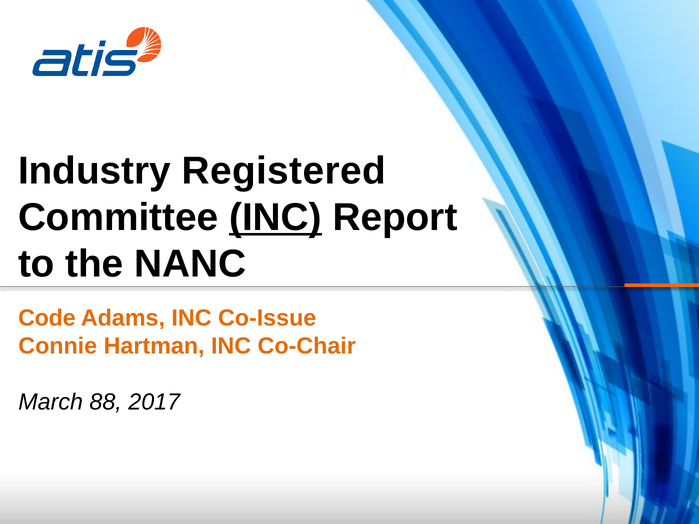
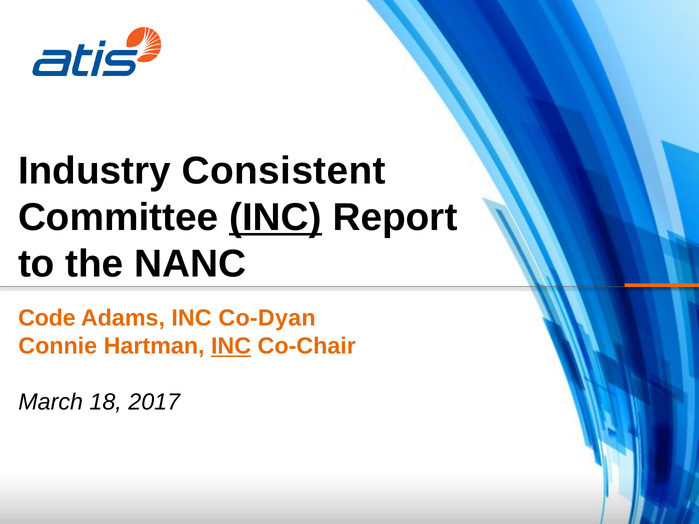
Registered: Registered -> Consistent
Co-Issue: Co-Issue -> Co-Dyan
INC at (231, 346) underline: none -> present
88: 88 -> 18
